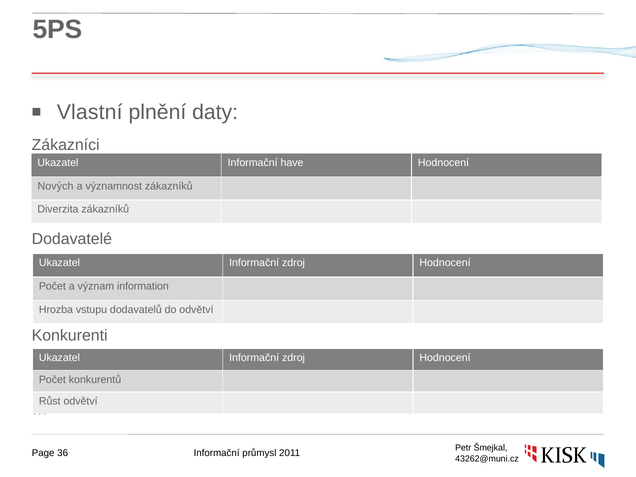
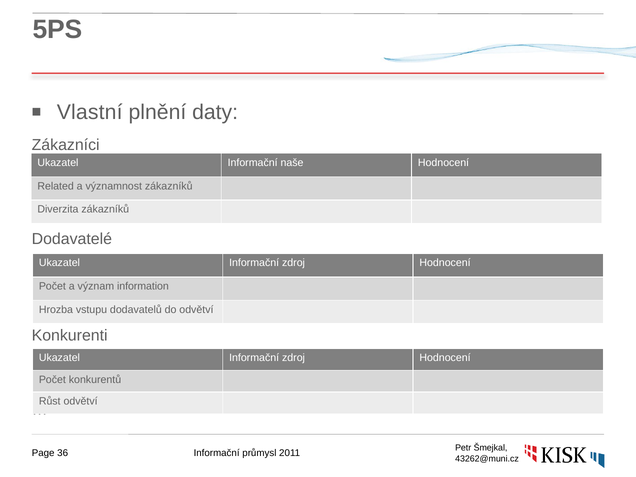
have: have -> naše
Nových: Nových -> Related
